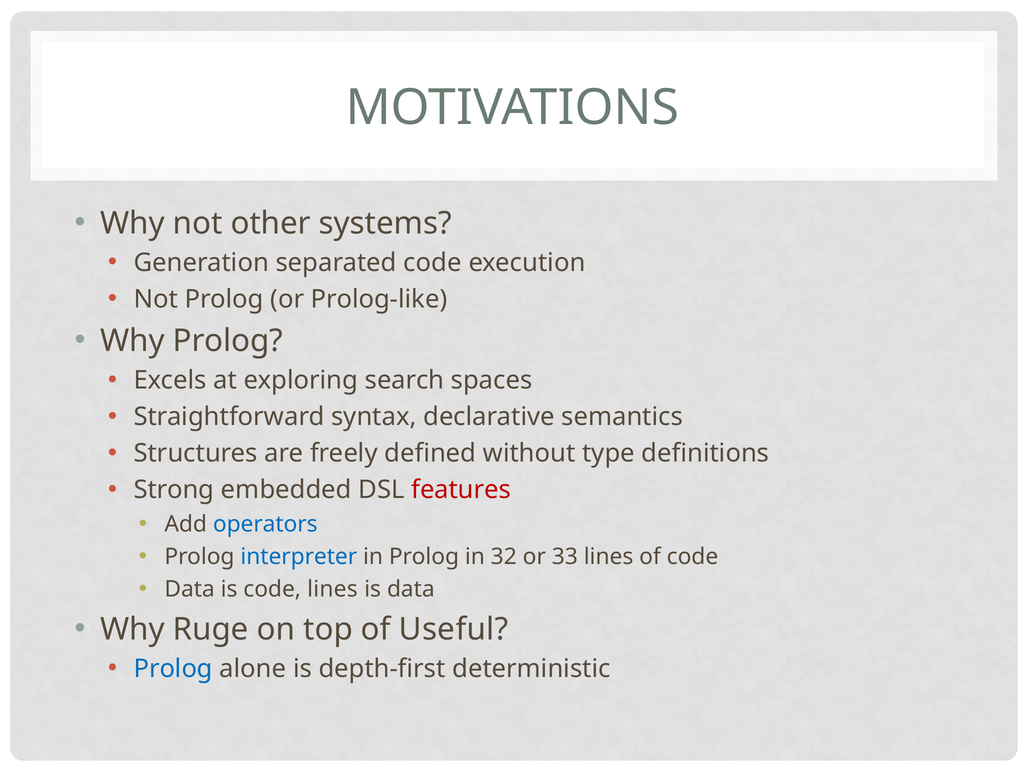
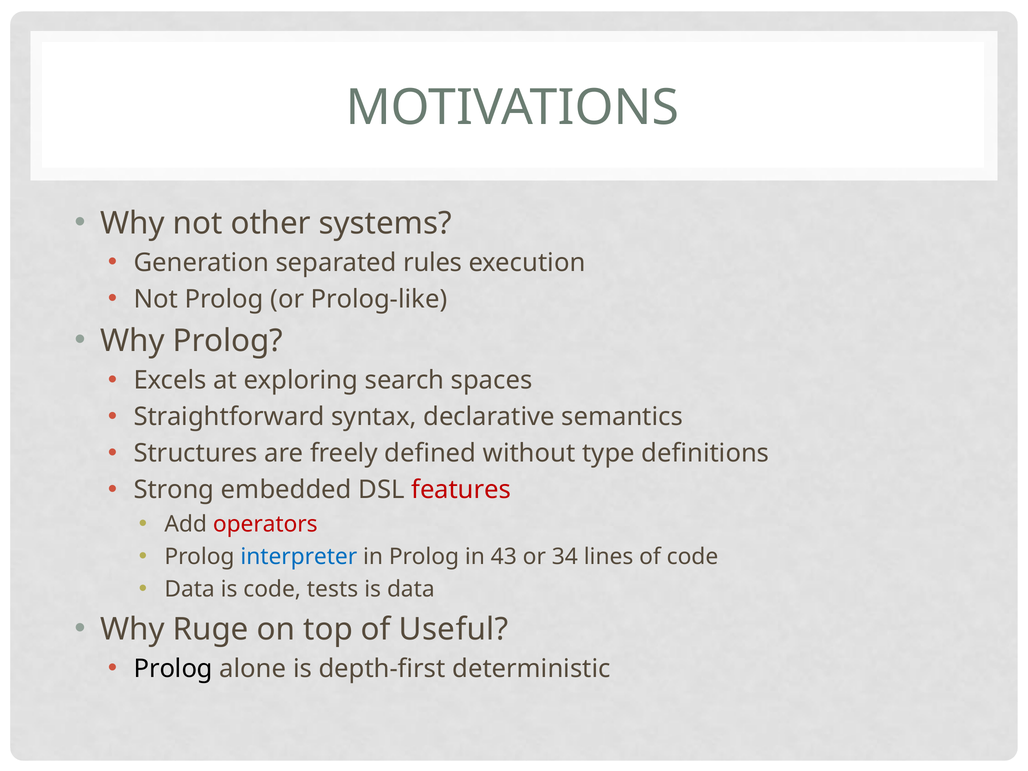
separated code: code -> rules
operators colour: blue -> red
32: 32 -> 43
33: 33 -> 34
code lines: lines -> tests
Prolog at (173, 669) colour: blue -> black
